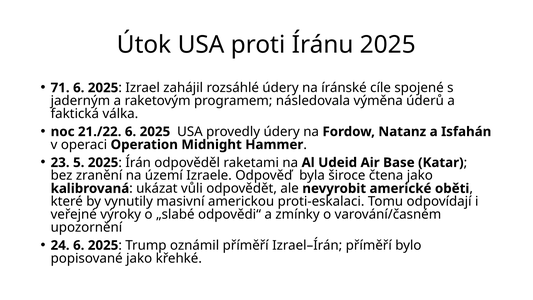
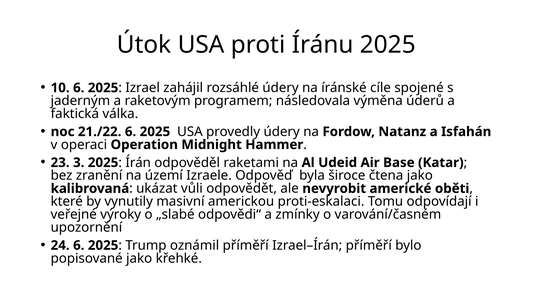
71: 71 -> 10
5: 5 -> 3
